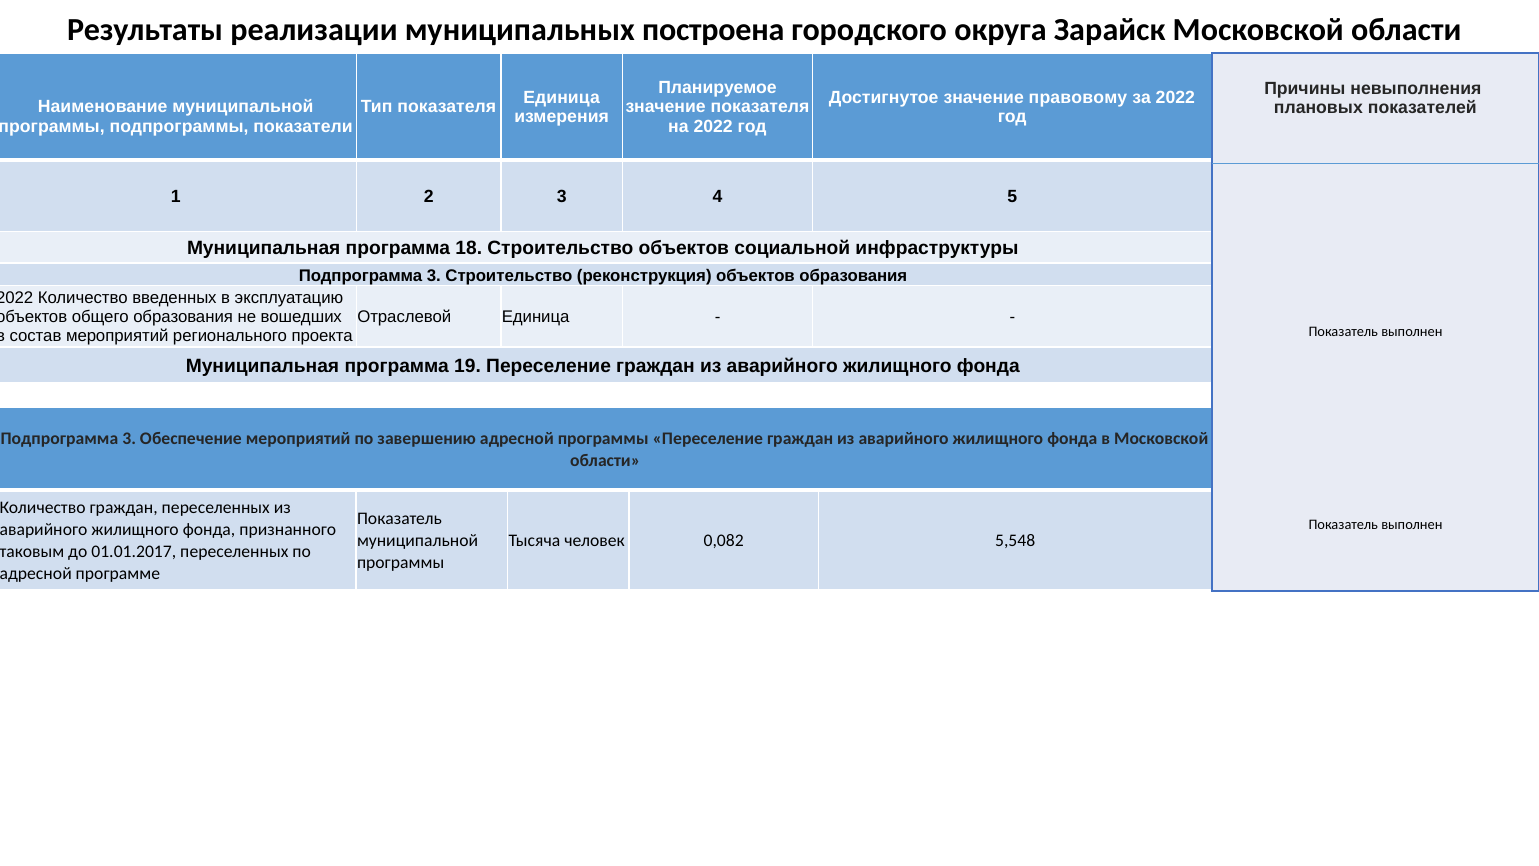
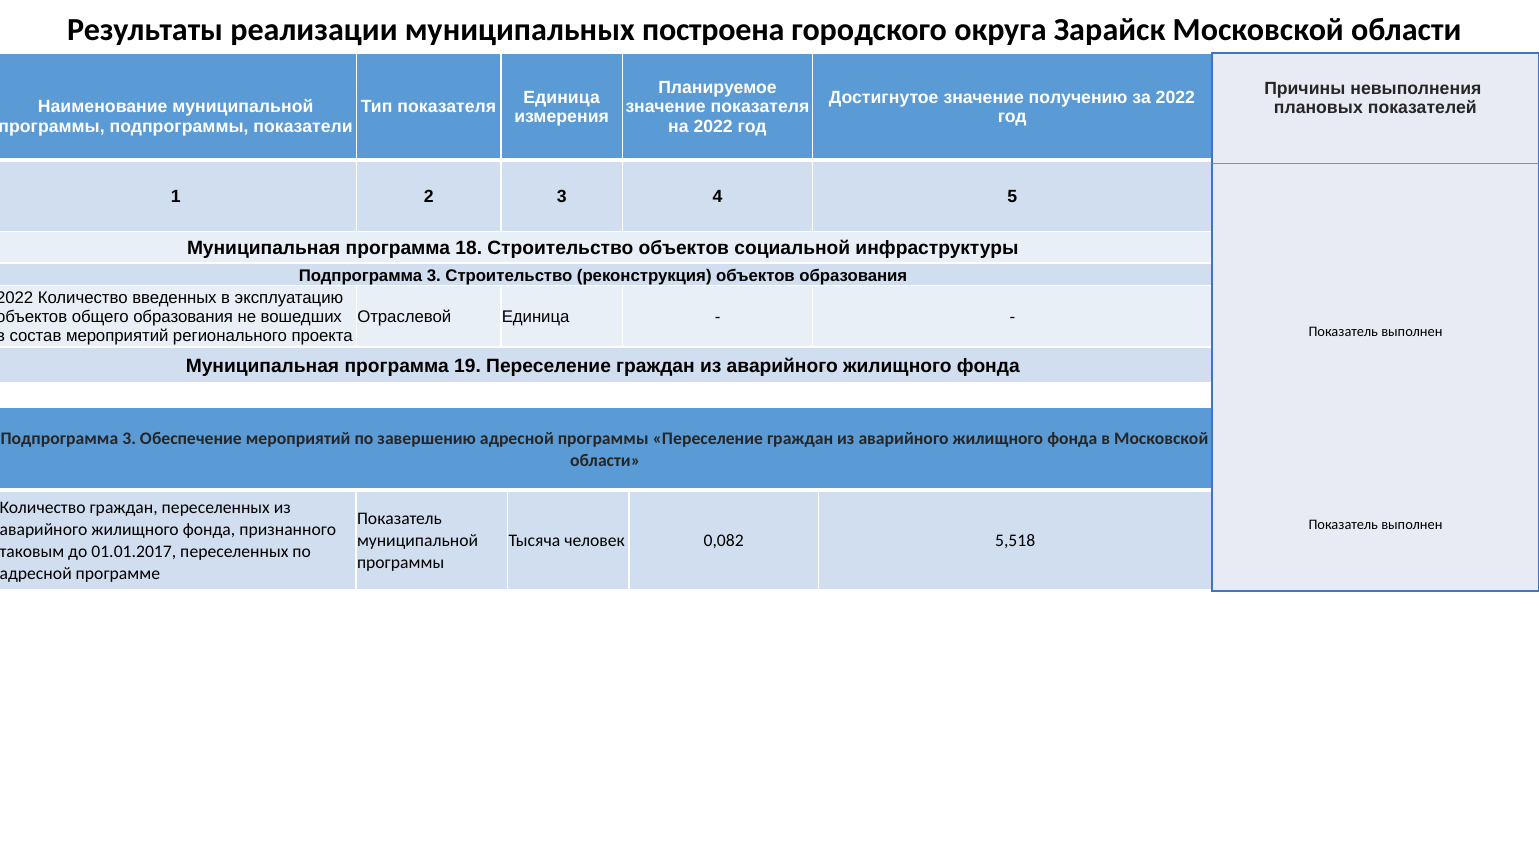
правовому: правовому -> получению
5,548: 5,548 -> 5,518
